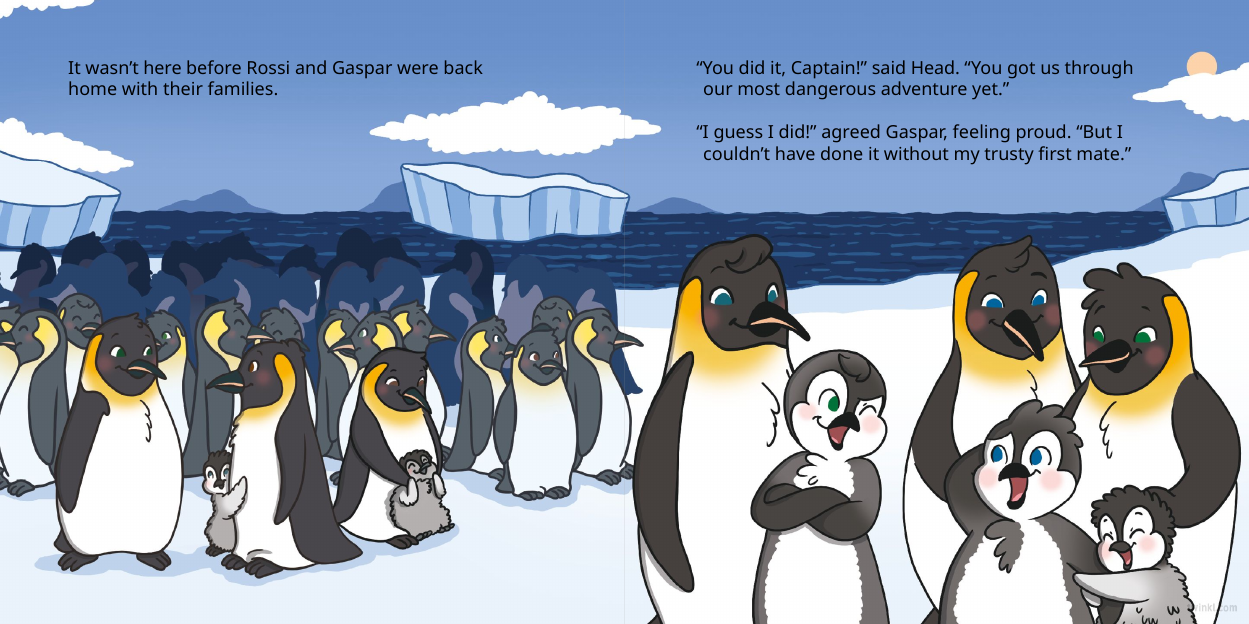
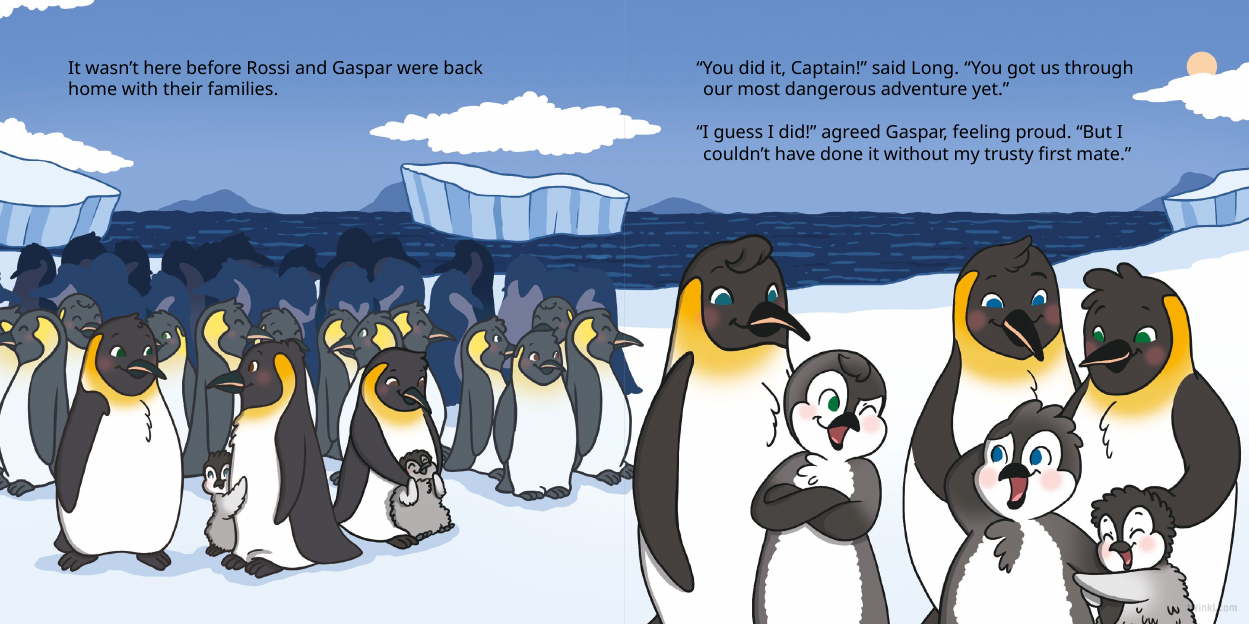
Head: Head -> Long
